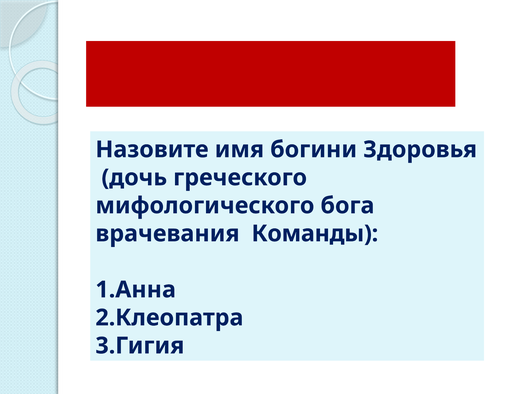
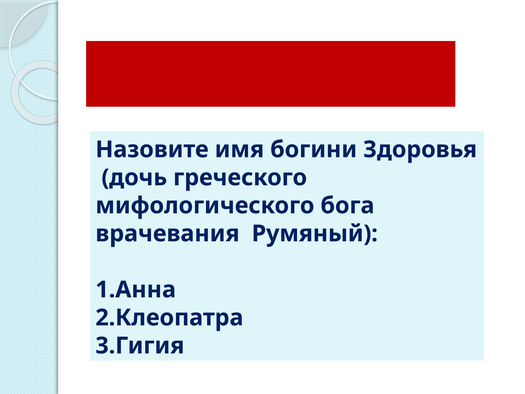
Команды: Команды -> Румяный
